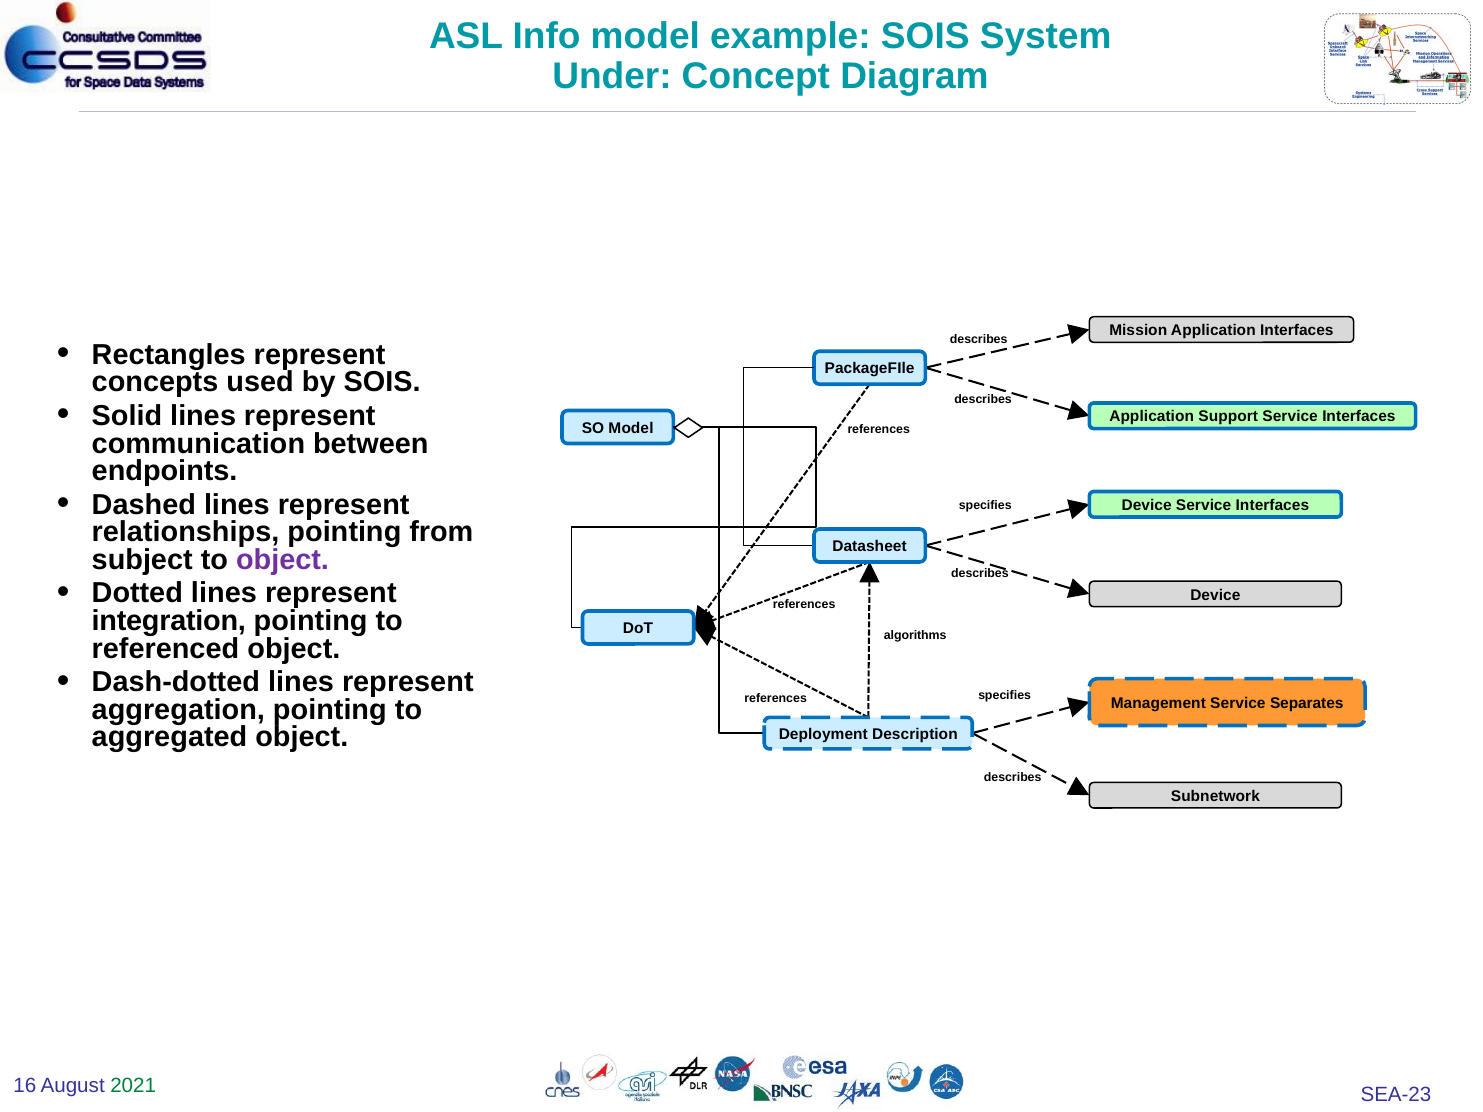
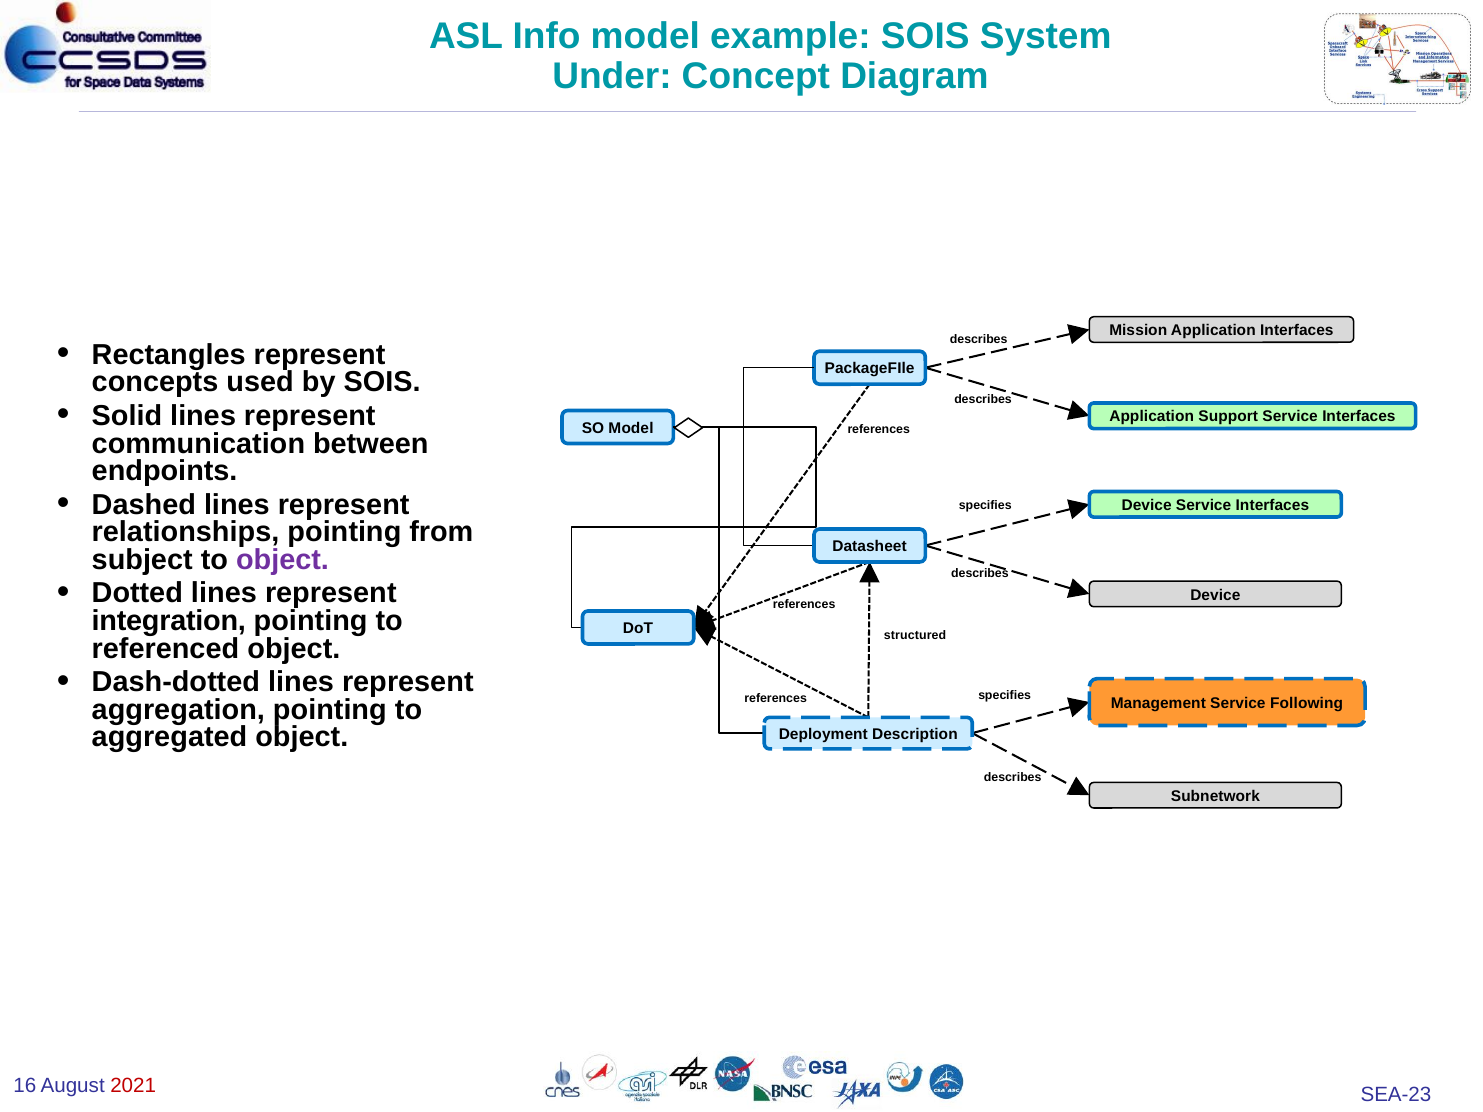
algorithms: algorithms -> structured
Separates: Separates -> Following
2021 colour: green -> red
